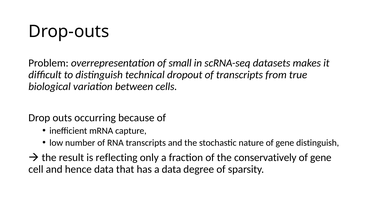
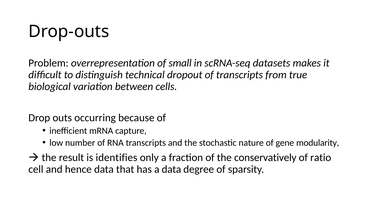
gene distinguish: distinguish -> modularity
reflecting: reflecting -> identifies
gene at (321, 157): gene -> ratio
